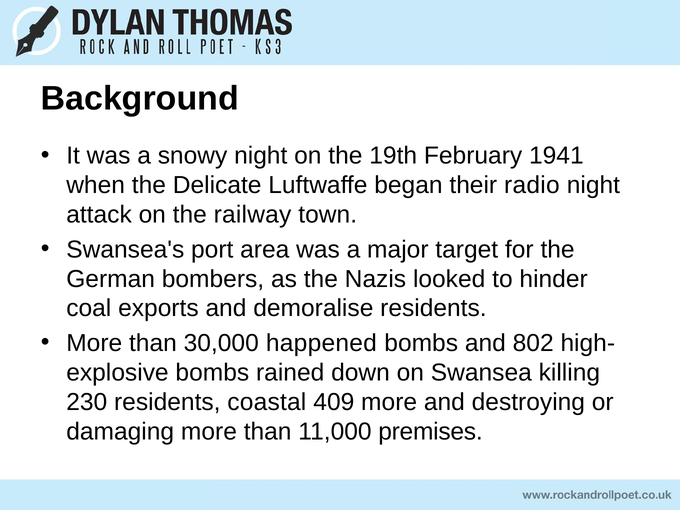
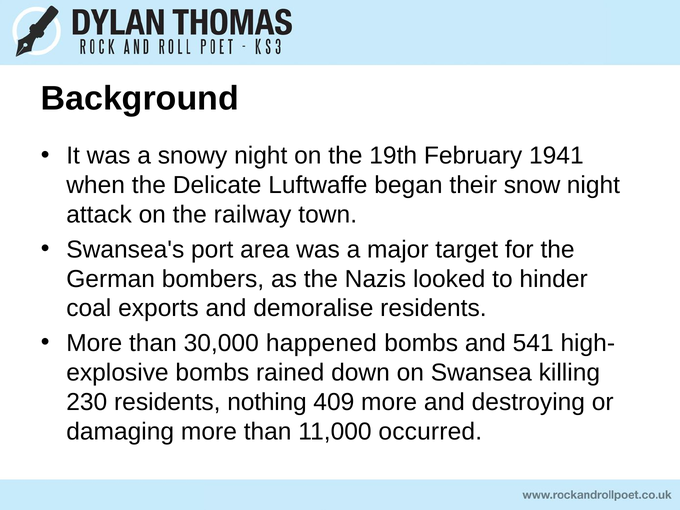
radio: radio -> snow
802: 802 -> 541
coastal: coastal -> nothing
premises: premises -> occurred
